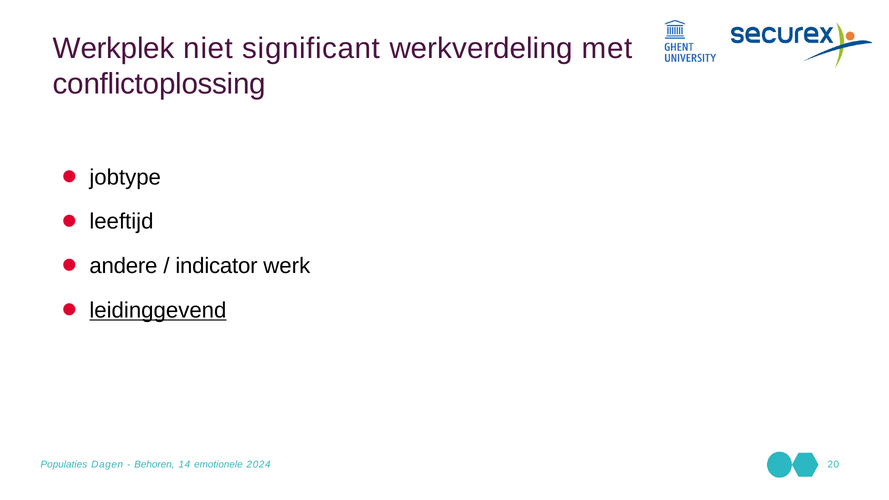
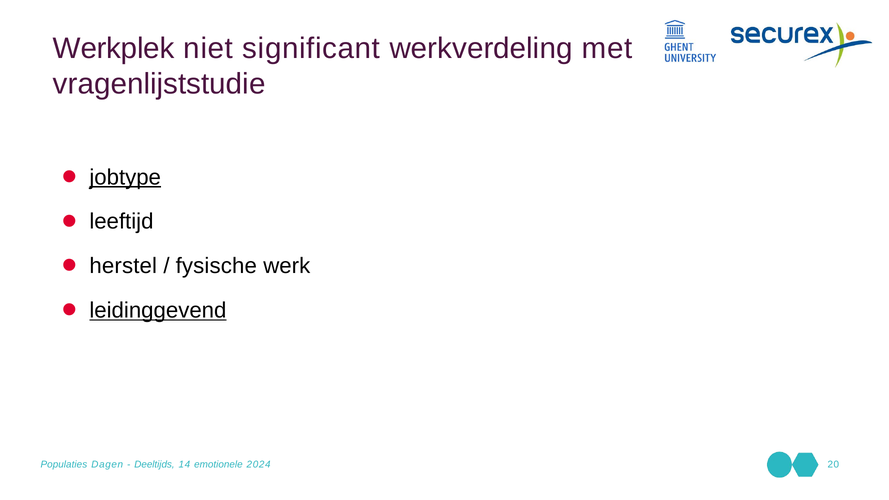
conflictoplossing: conflictoplossing -> vragenlijststudie
jobtype underline: none -> present
andere: andere -> herstel
indicator: indicator -> fysische
Behoren: Behoren -> Deeltijds
